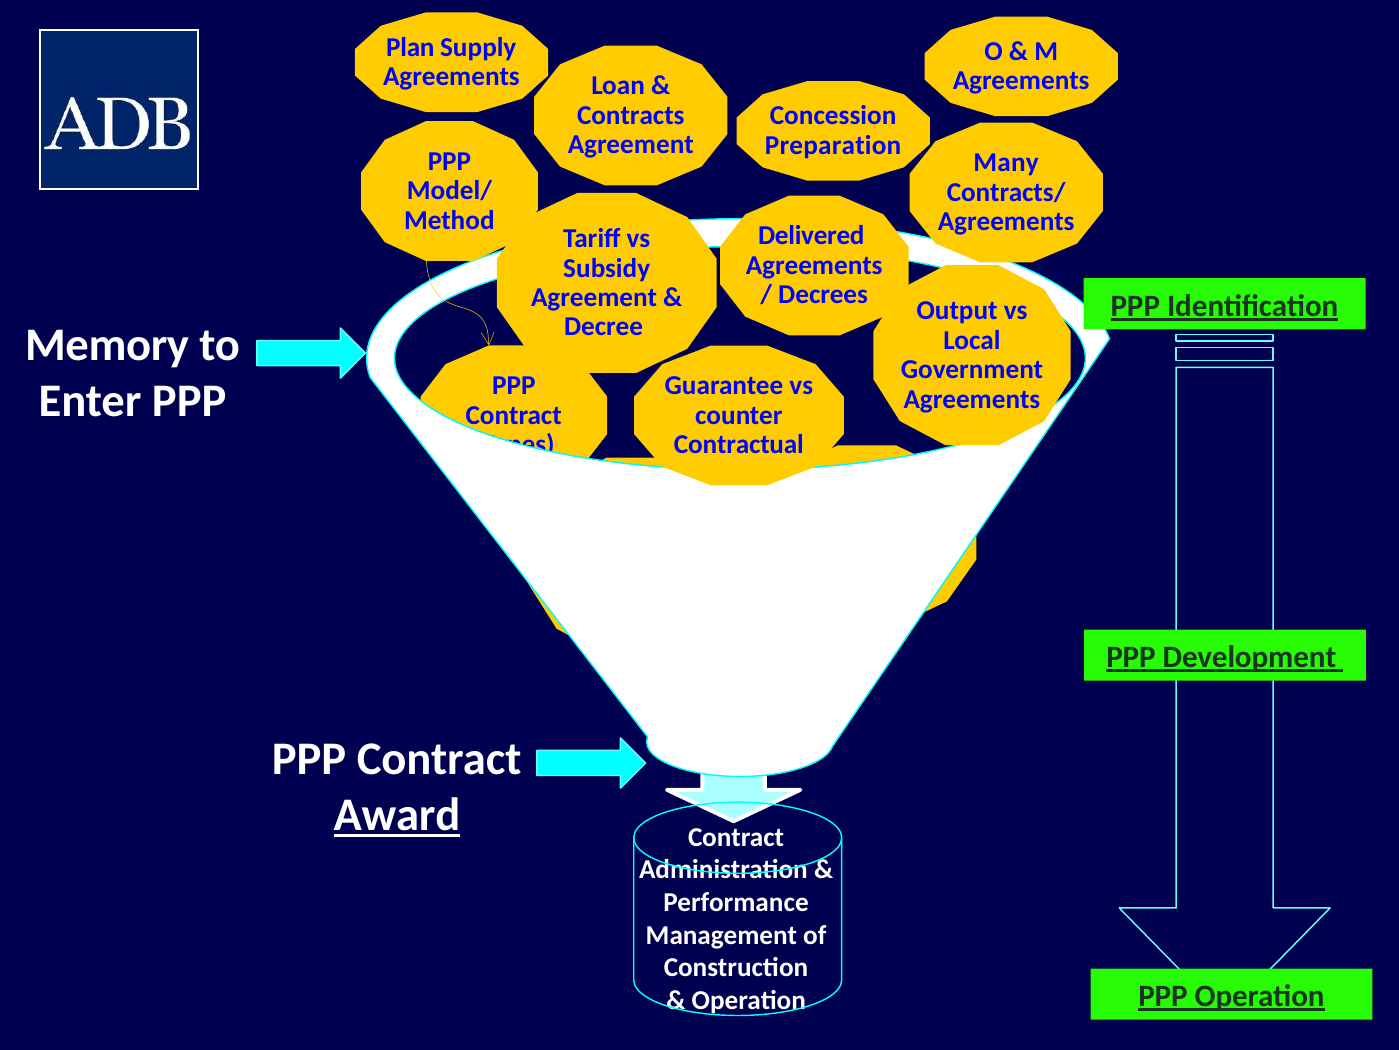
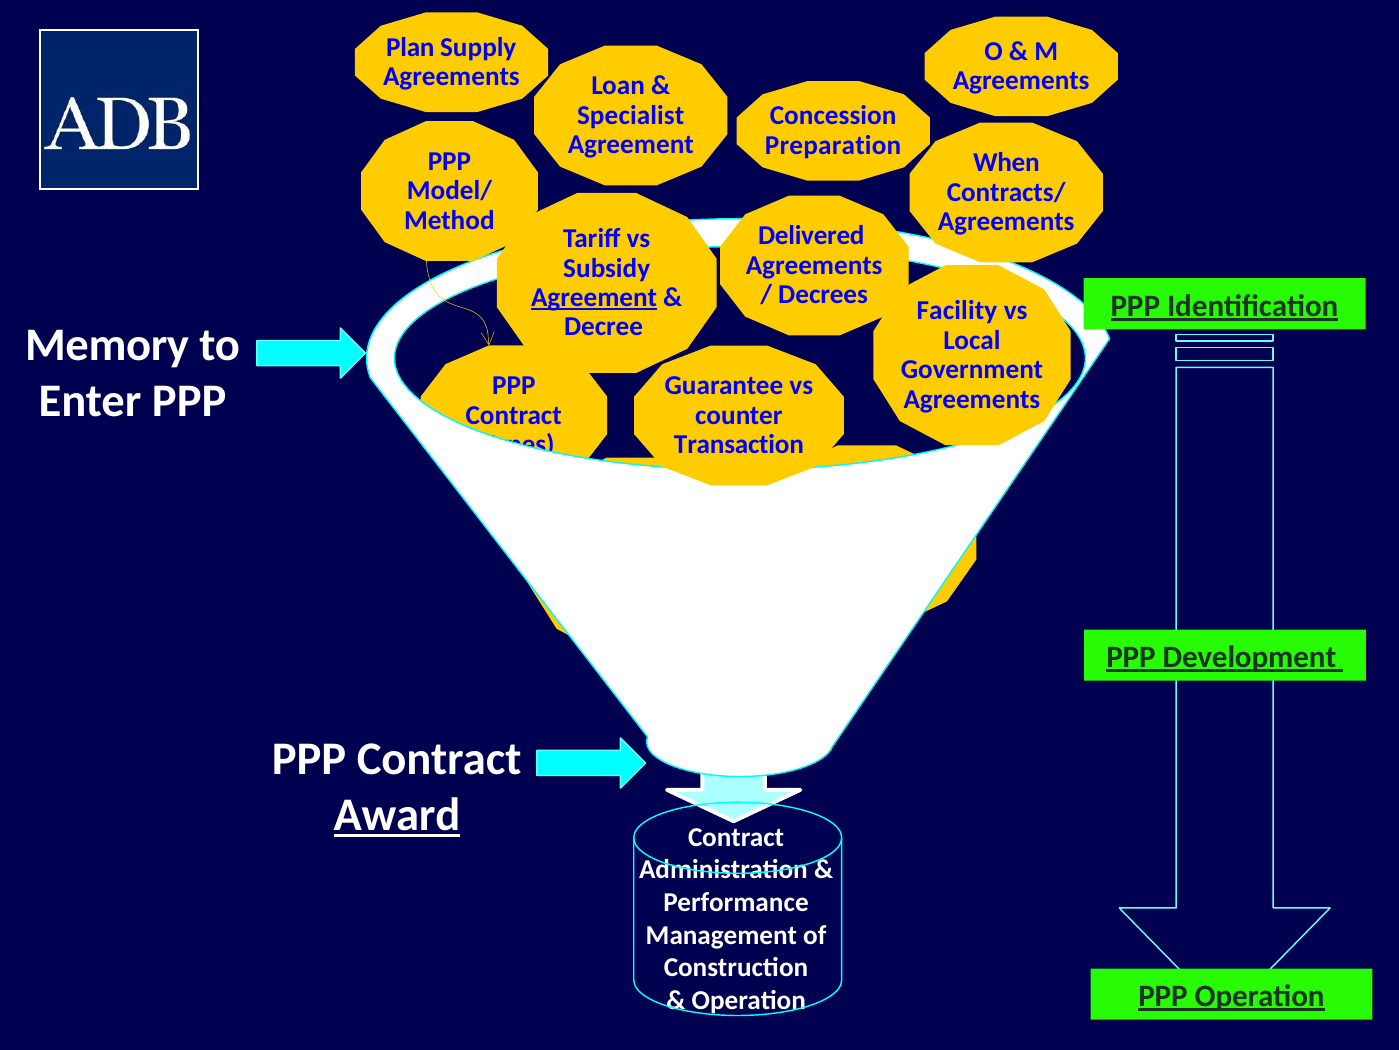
Contracts at (631, 115): Contracts -> Specialist
Many: Many -> When
Agreement at (594, 297) underline: none -> present
Output: Output -> Facility
Contractual at (739, 444): Contractual -> Transaction
